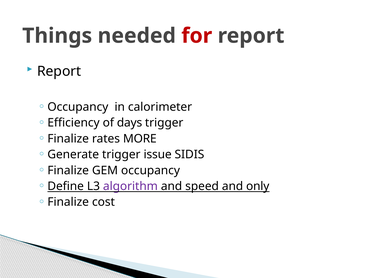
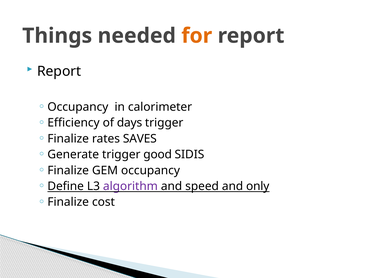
for colour: red -> orange
MORE: MORE -> SAVES
issue: issue -> good
